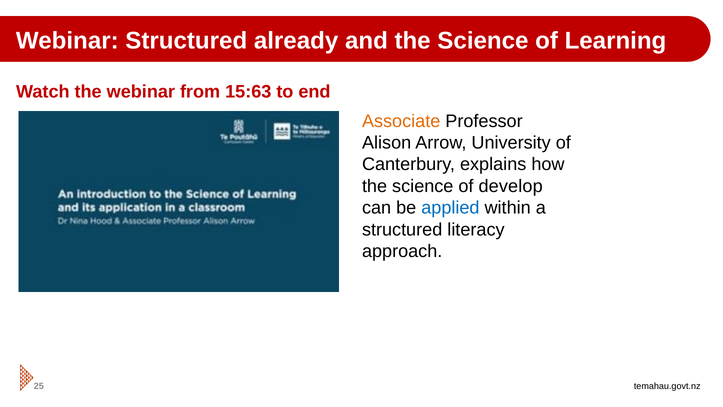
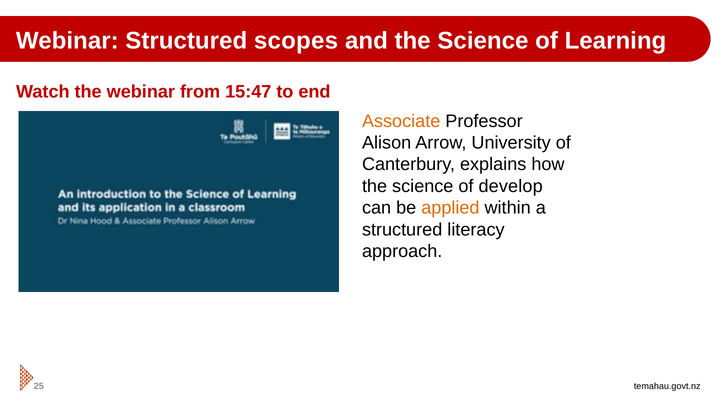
already: already -> scopes
15:63: 15:63 -> 15:47
applied colour: blue -> orange
